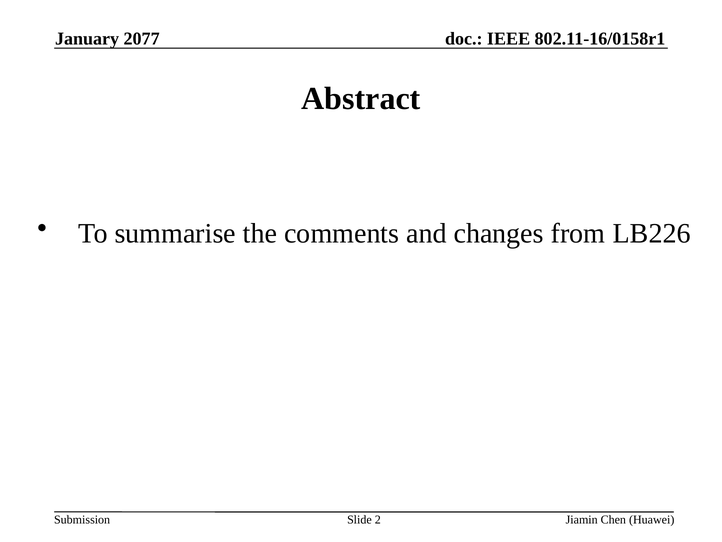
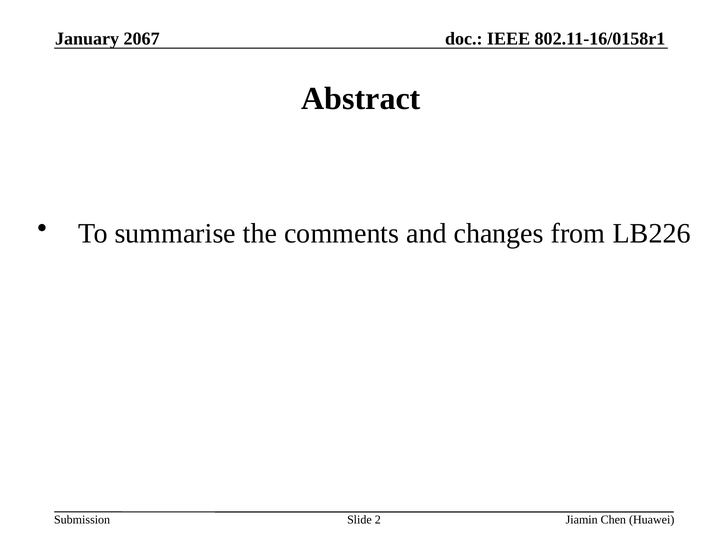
2077: 2077 -> 2067
